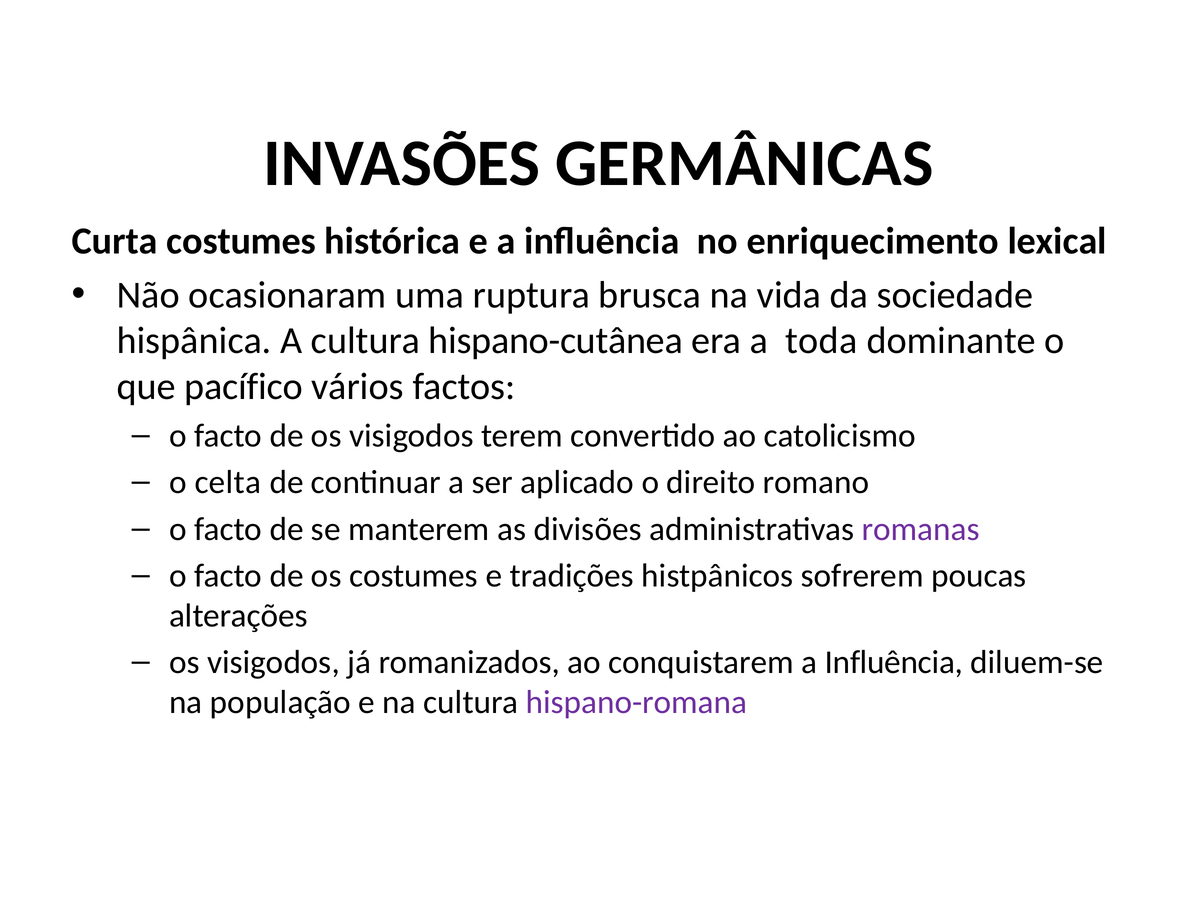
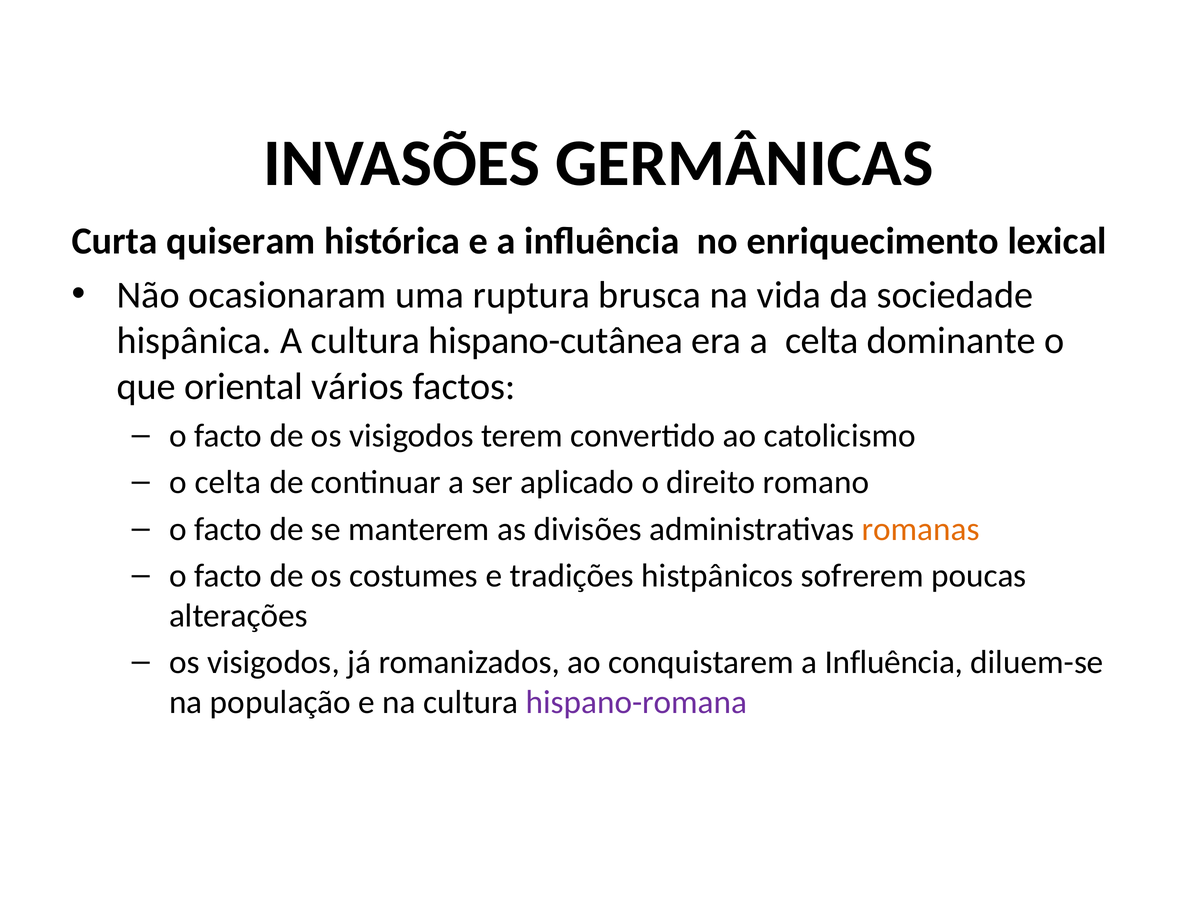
Curta costumes: costumes -> quiseram
a toda: toda -> celta
pacífico: pacífico -> oriental
romanas colour: purple -> orange
